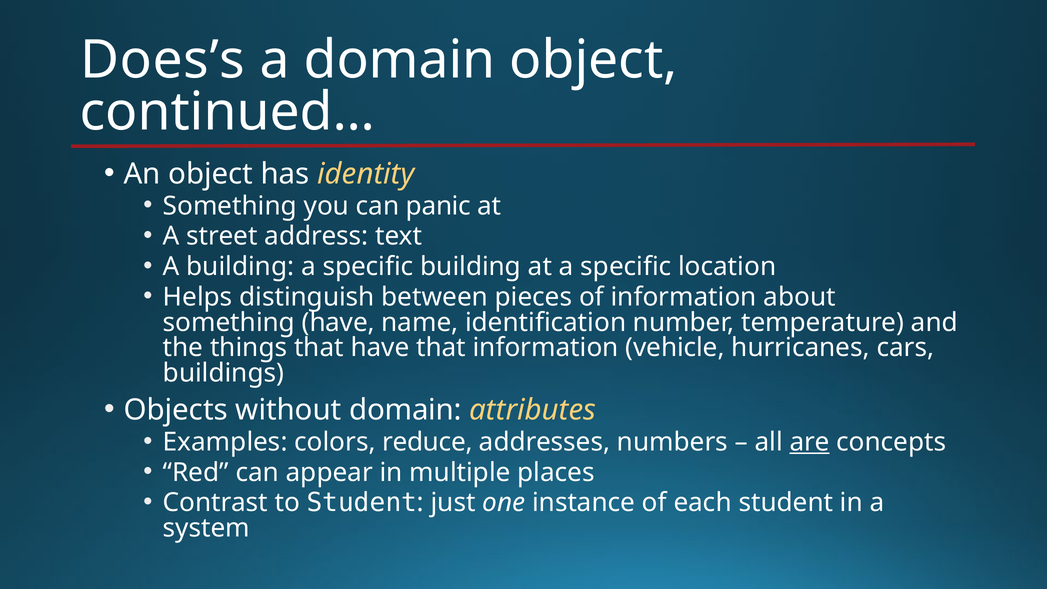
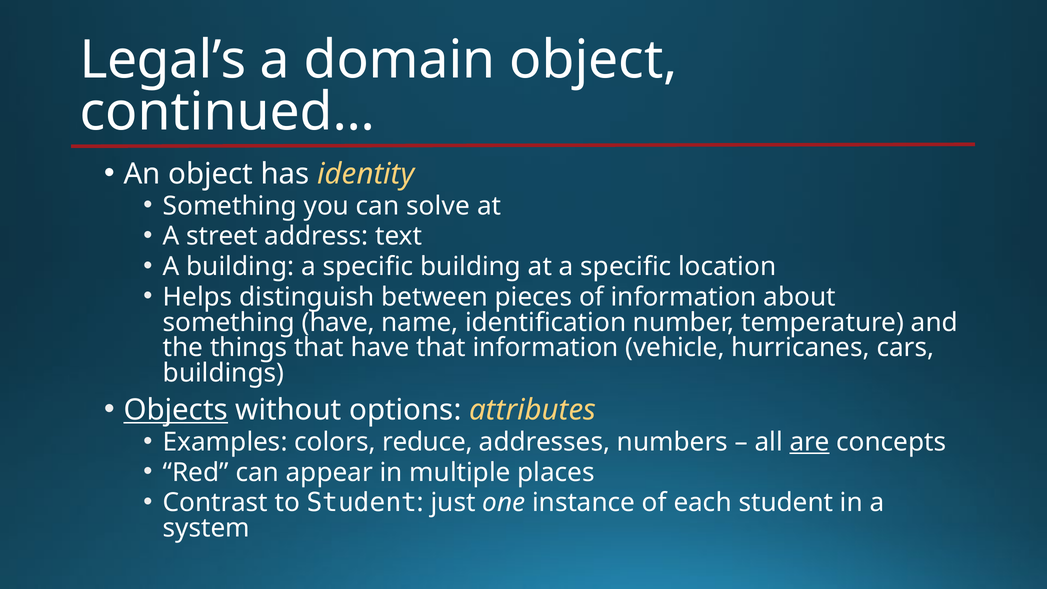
Does’s: Does’s -> Legal’s
panic: panic -> solve
Objects underline: none -> present
without domain: domain -> options
